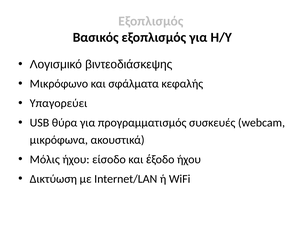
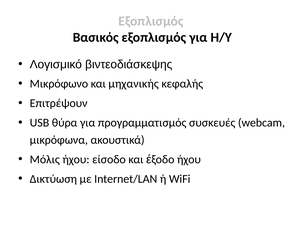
σφάλματα: σφάλματα -> μηχανικής
Υπαγορεύει: Υπαγορεύει -> Επιτρέψουν
